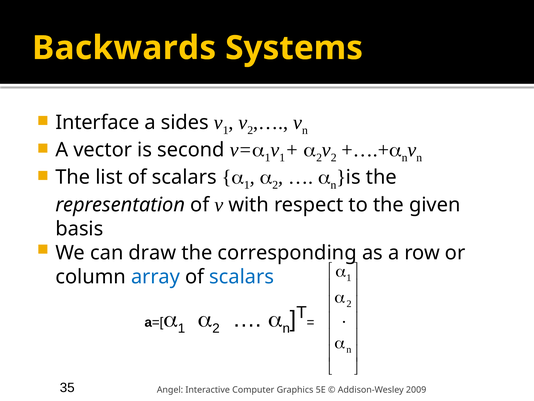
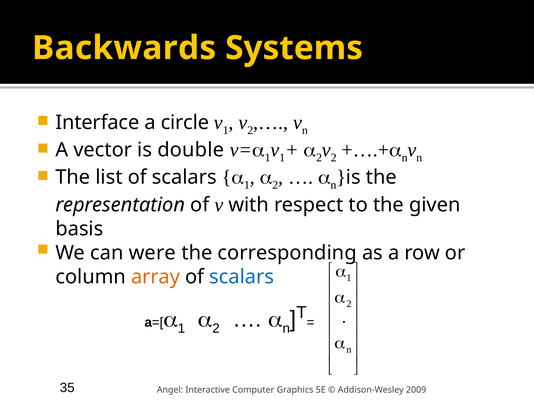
sides: sides -> circle
second: second -> double
draw: draw -> were
array colour: blue -> orange
